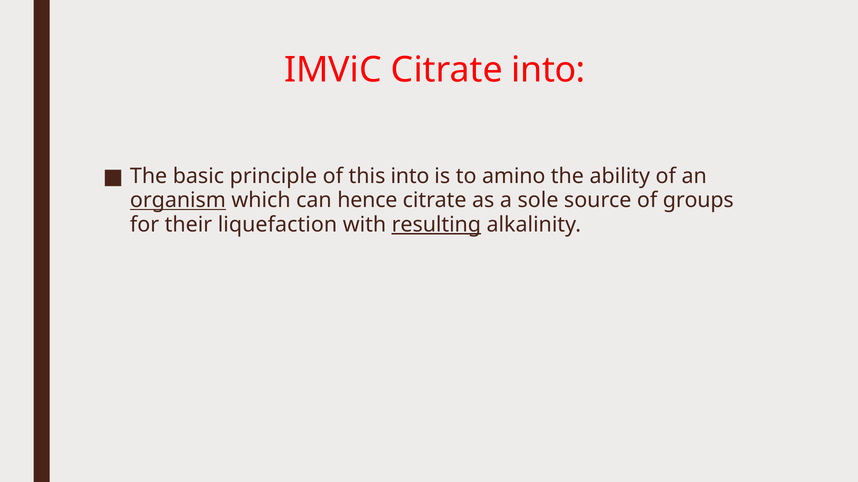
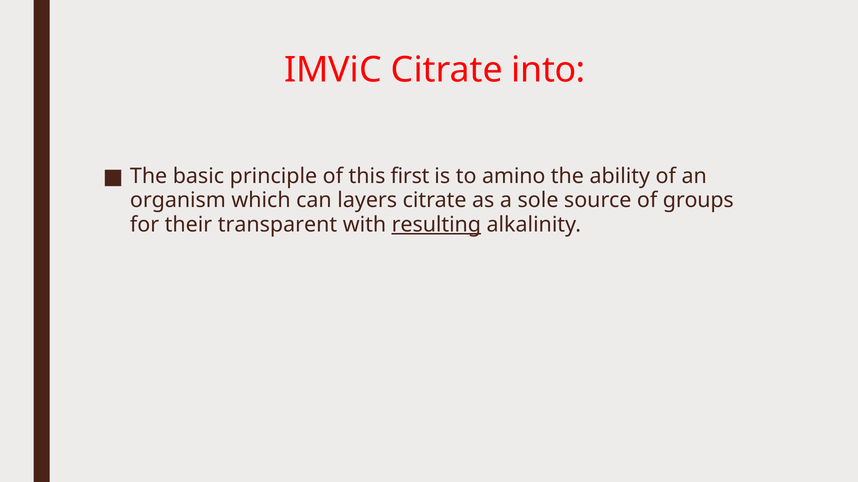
this into: into -> first
organism underline: present -> none
hence: hence -> layers
liquefaction: liquefaction -> transparent
